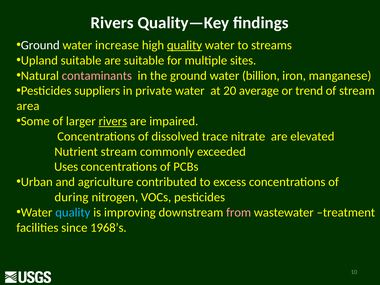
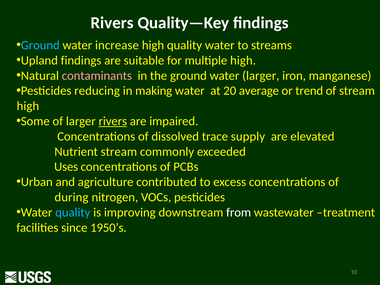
Ground at (40, 45) colour: white -> light blue
quality at (185, 45) underline: present -> none
Upland suitable: suitable -> findings
multiple sites: sites -> high
water billion: billion -> larger
suppliers: suppliers -> reducing
private: private -> making
area at (28, 106): area -> high
nitrate: nitrate -> supply
from colour: pink -> white
1968’s: 1968’s -> 1950’s
